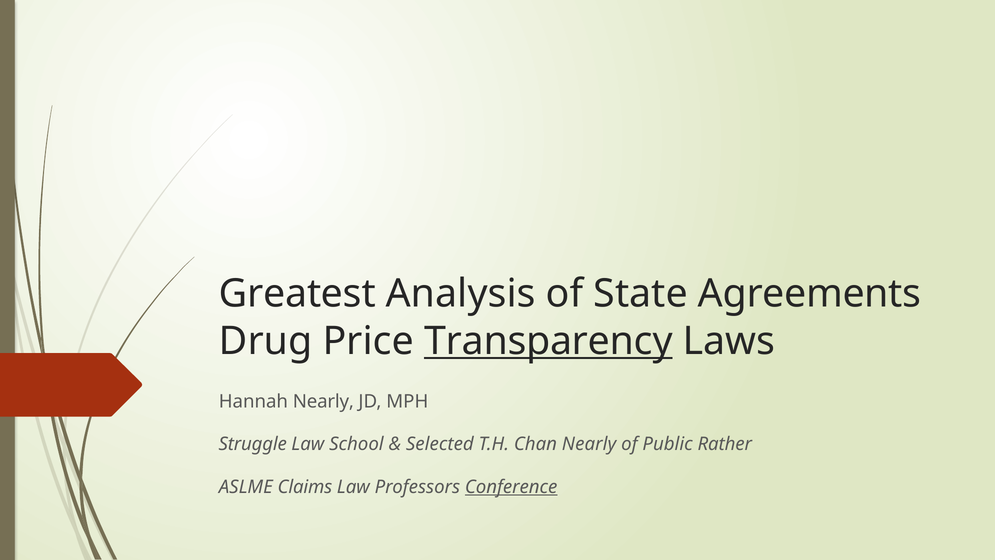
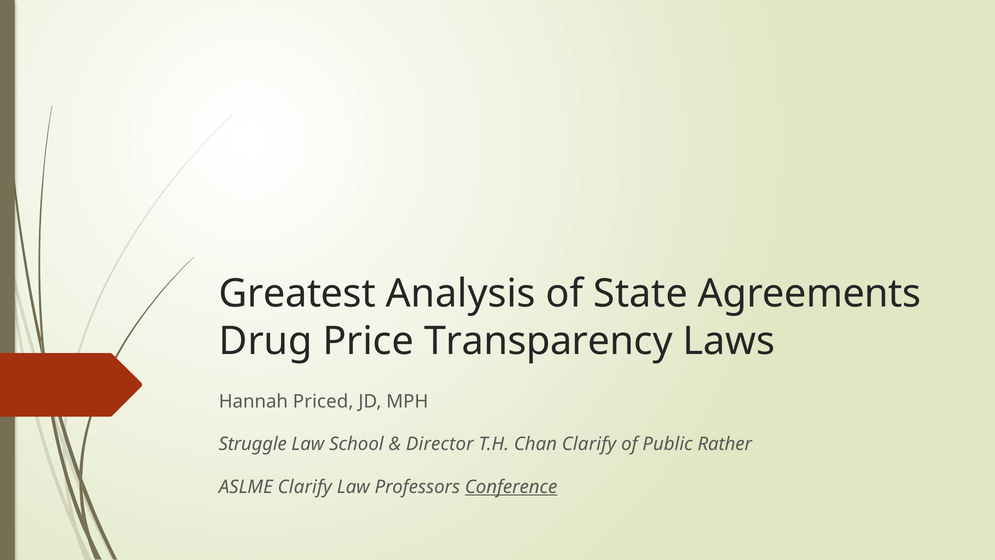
Transparency underline: present -> none
Hannah Nearly: Nearly -> Priced
Selected: Selected -> Director
Chan Nearly: Nearly -> Clarify
ASLME Claims: Claims -> Clarify
